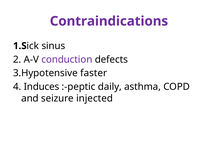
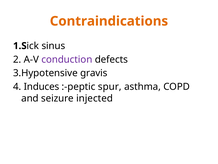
Contraindications colour: purple -> orange
faster: faster -> gravis
daily: daily -> spur
